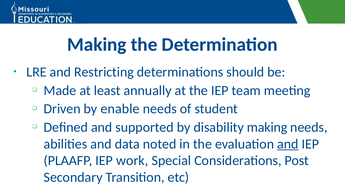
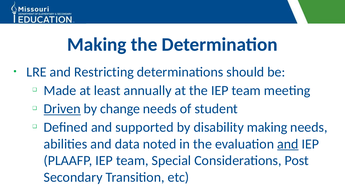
Driven underline: none -> present
enable: enable -> change
PLAAFP IEP work: work -> team
